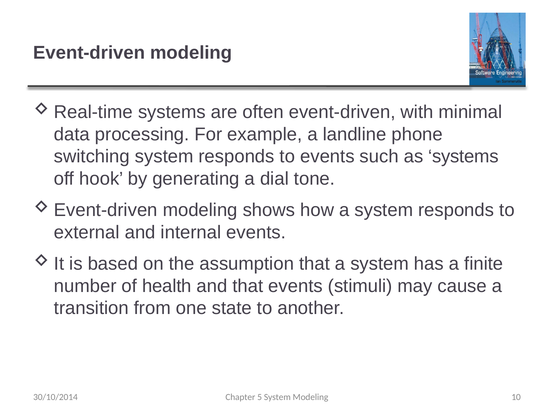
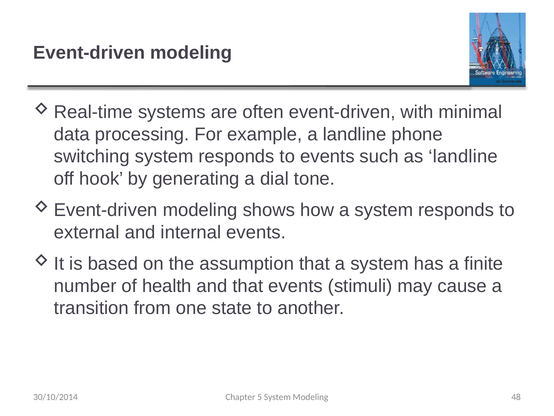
as systems: systems -> landline
10: 10 -> 48
